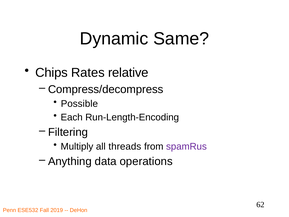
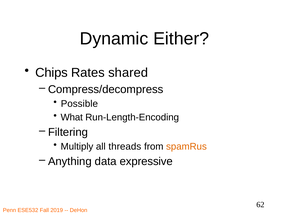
Same: Same -> Either
relative: relative -> shared
Each: Each -> What
spamRus colour: purple -> orange
operations: operations -> expressive
